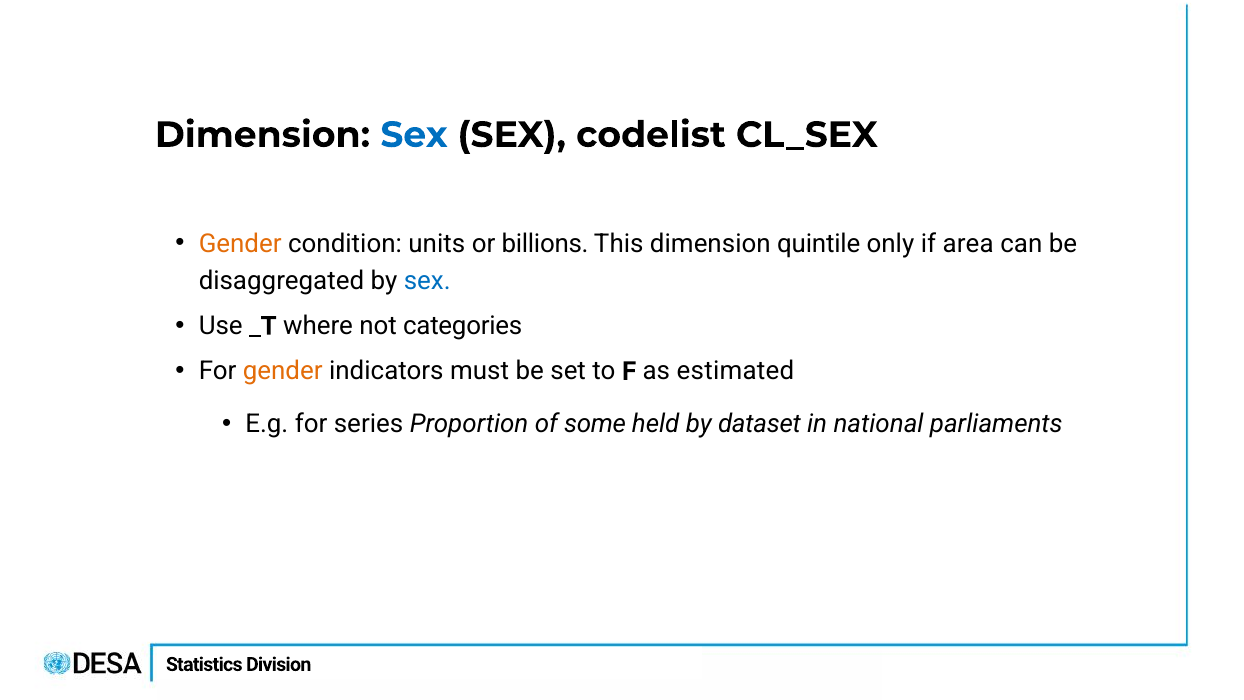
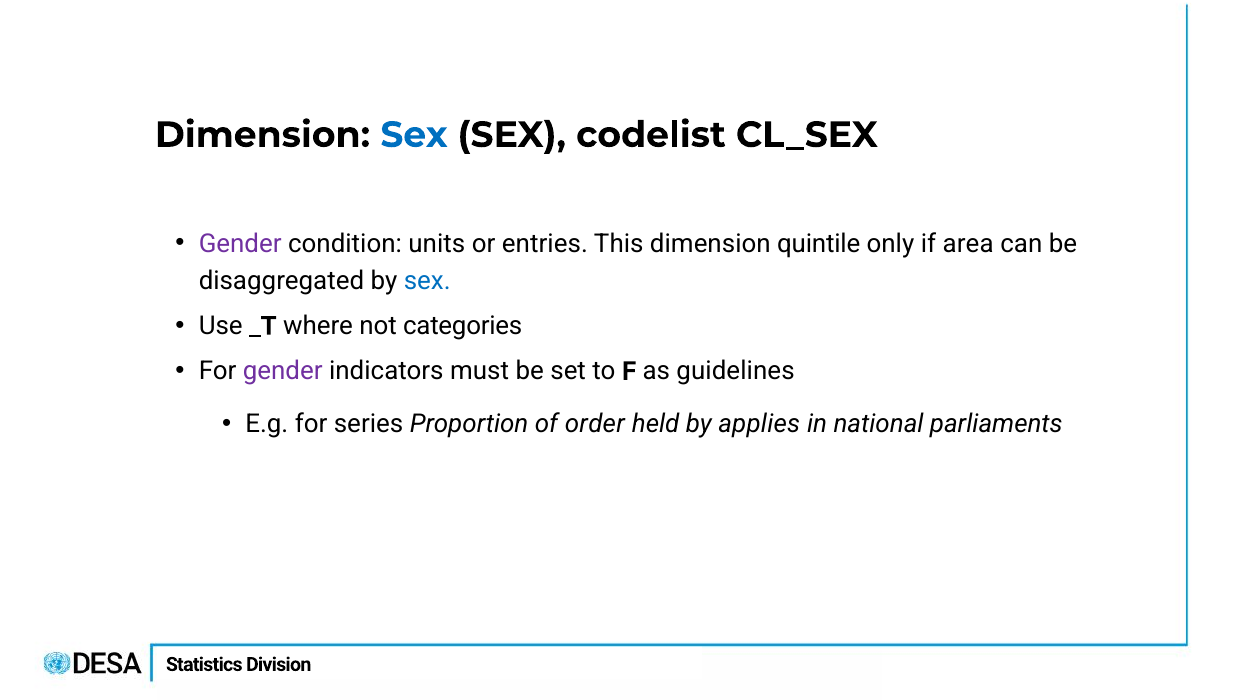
Gender at (240, 244) colour: orange -> purple
billions: billions -> entries
gender at (283, 371) colour: orange -> purple
estimated: estimated -> guidelines
some: some -> order
dataset: dataset -> applies
